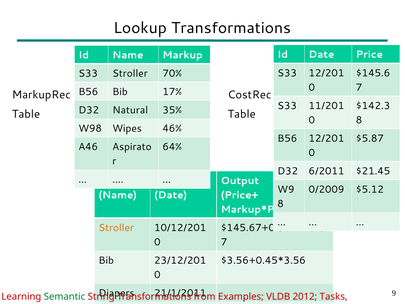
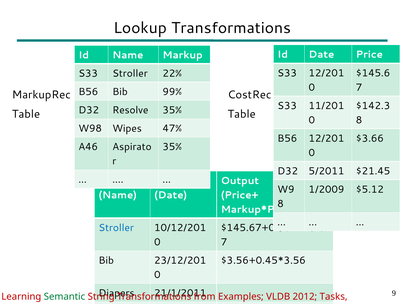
70%: 70% -> 22%
17%: 17% -> 99%
Natural: Natural -> Resolve
46%: 46% -> 47%
$5.87: $5.87 -> $3.66
64% at (172, 147): 64% -> 35%
6/2011: 6/2011 -> 5/2011
0/2009: 0/2009 -> 1/2009
Stroller at (116, 228) colour: orange -> blue
